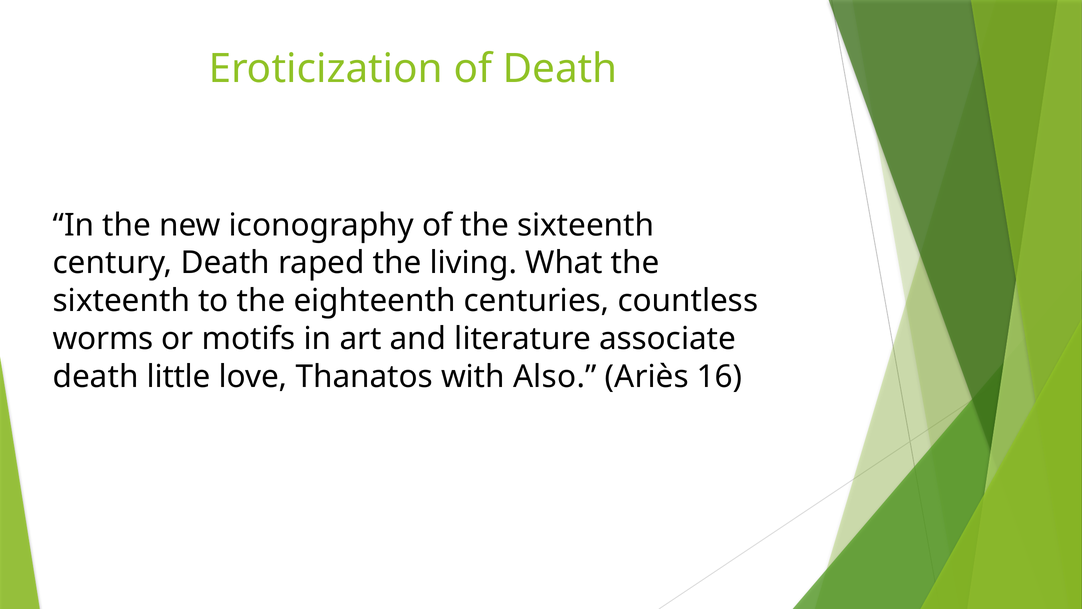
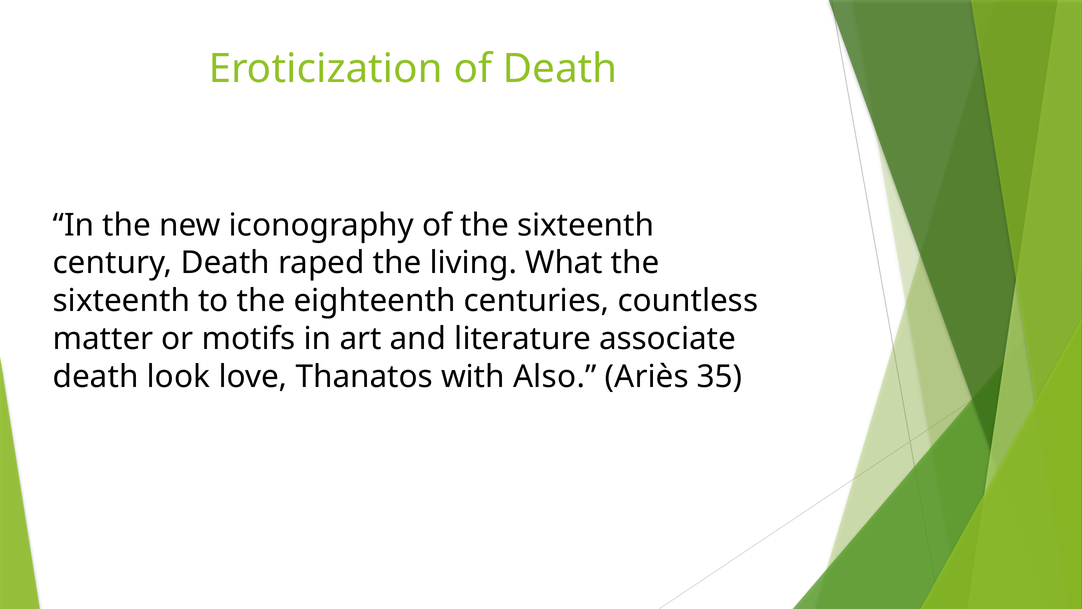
worms: worms -> matter
little: little -> look
16: 16 -> 35
